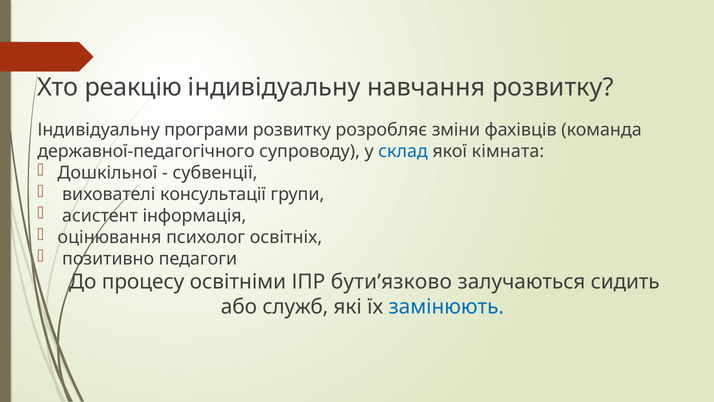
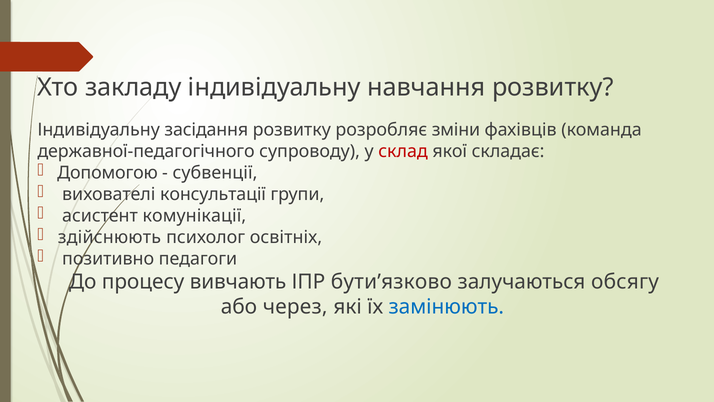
реакцію: реакцію -> закладу
програми: програми -> засідання
склад colour: blue -> red
кімната: кімната -> складає
Дошкільної: Дошкільної -> Допомогою
інформація: інформація -> комунікації
оцінювання: оцінювання -> здійснюють
освітніми: освітніми -> вивчають
сидить: сидить -> обсягу
служб: служб -> через
